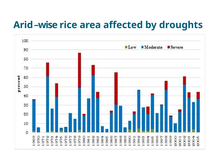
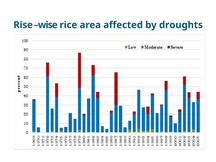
Arid: Arid -> Rise
